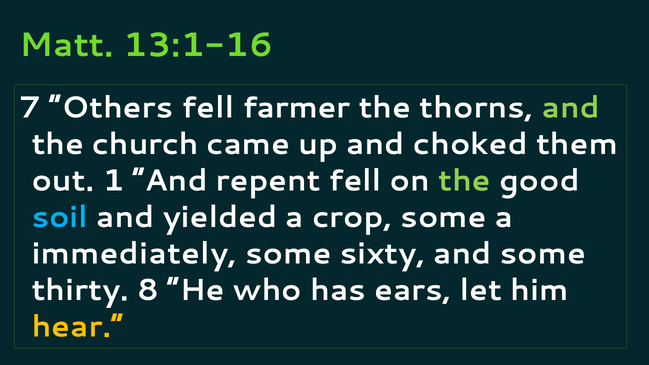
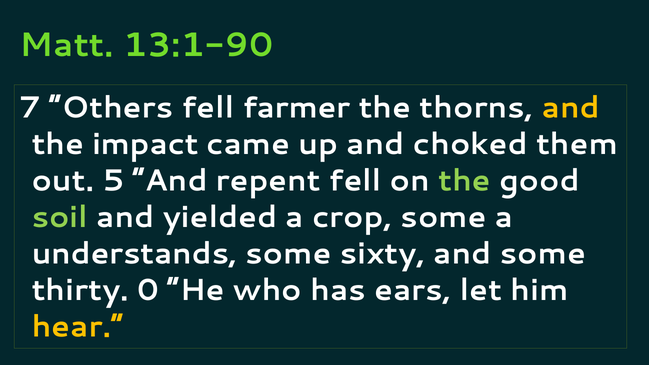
13:1-16: 13:1-16 -> 13:1-90
and at (571, 108) colour: light green -> yellow
church: church -> impact
1: 1 -> 5
soil colour: light blue -> light green
immediately: immediately -> understands
8: 8 -> 0
